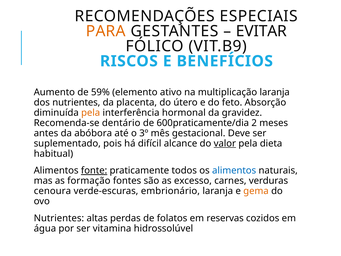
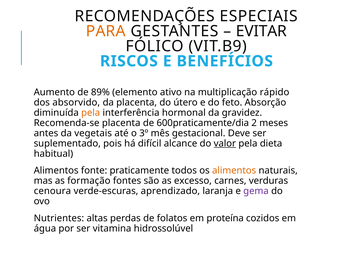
59%: 59% -> 89%
multiplicação laranja: laranja -> rápido
dos nutrientes: nutrientes -> absorvido
Recomenda-se dentário: dentário -> placenta
abóbora: abóbora -> vegetais
fonte underline: present -> none
alimentos at (234, 170) colour: blue -> orange
embrionário: embrionário -> aprendizado
gema colour: orange -> purple
reservas: reservas -> proteína
